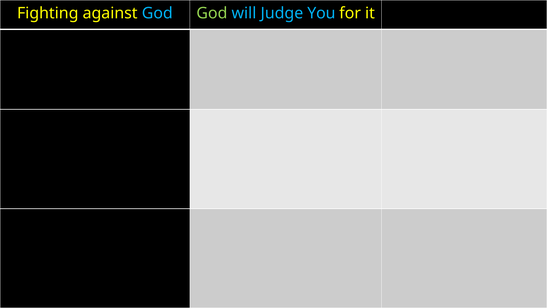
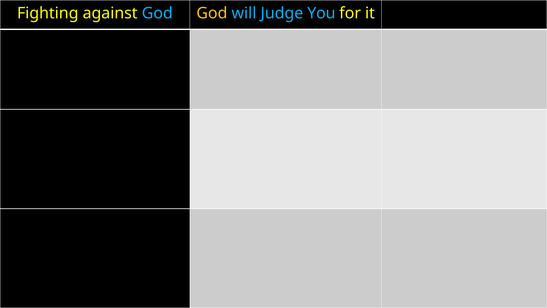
God at (212, 13) colour: light green -> yellow
